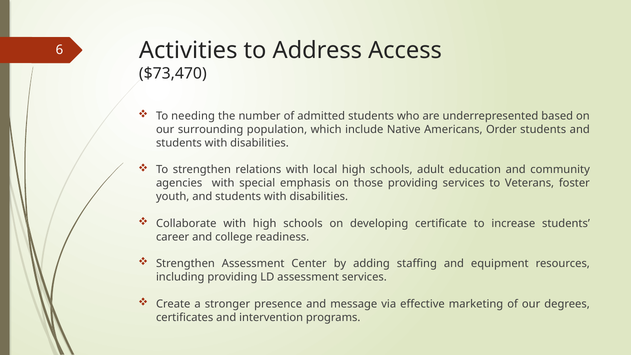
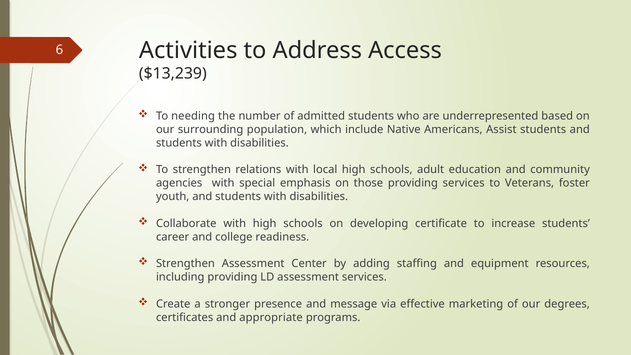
$73,470: $73,470 -> $13,239
Order: Order -> Assist
intervention: intervention -> appropriate
